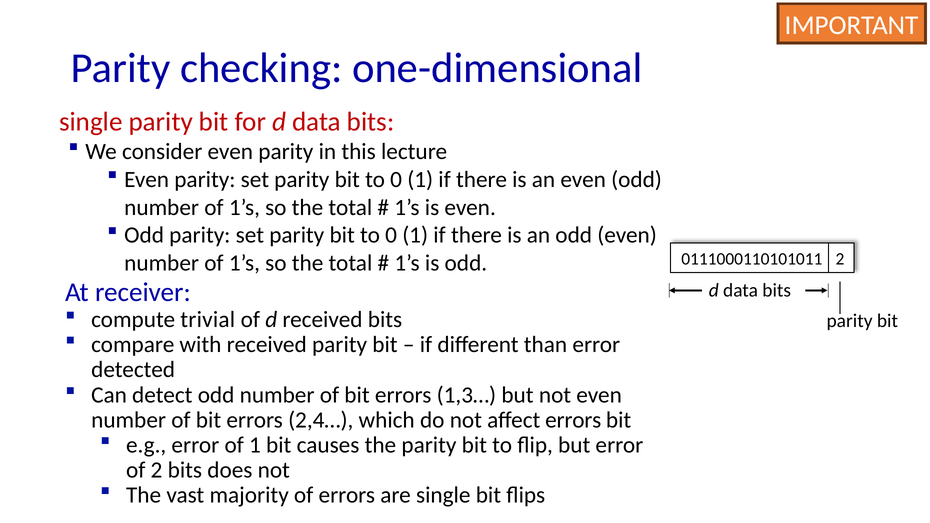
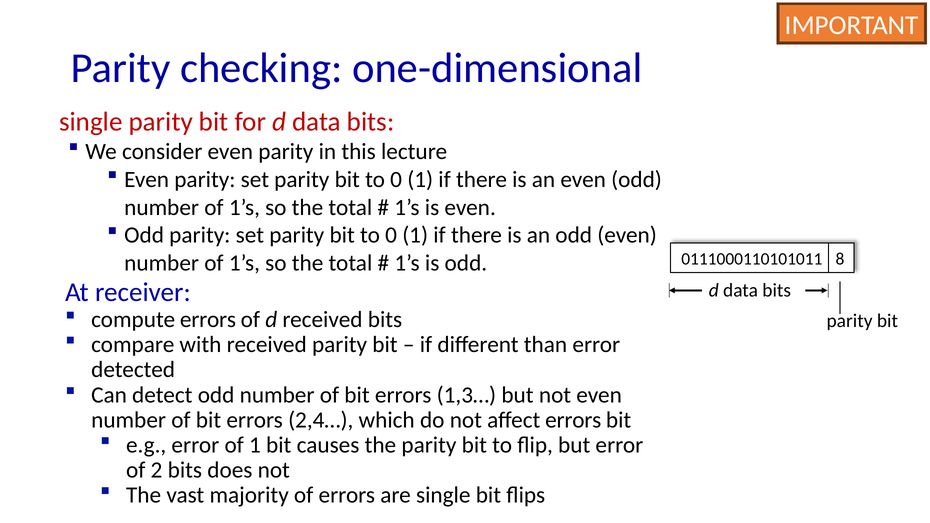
0111000110101011 2: 2 -> 8
compute trivial: trivial -> errors
